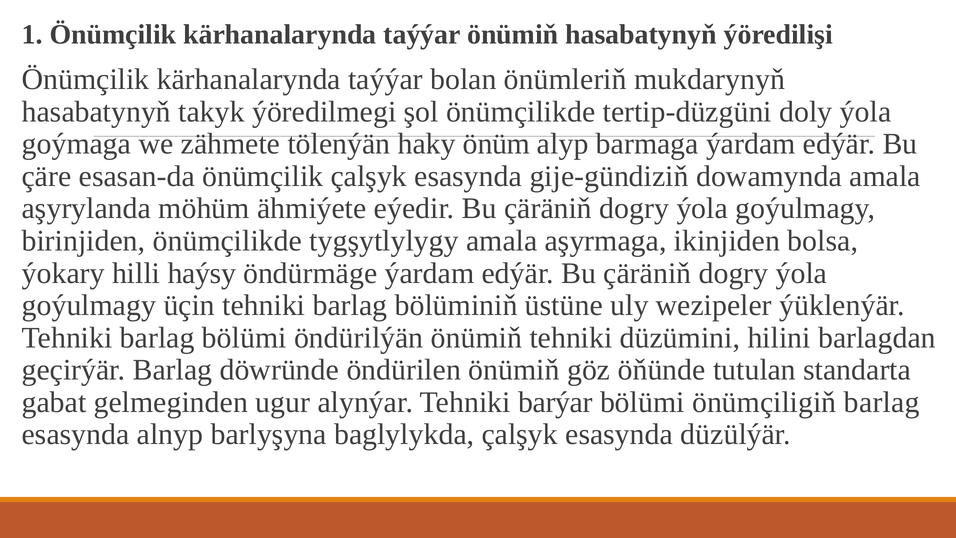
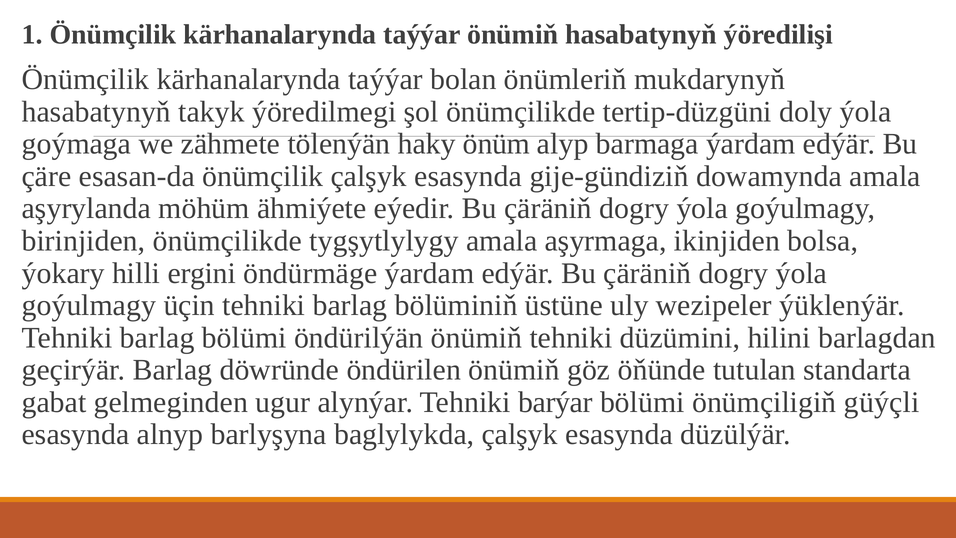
haýsy: haýsy -> ergini
önümçiligiň barlag: barlag -> güýçli
